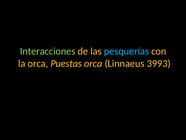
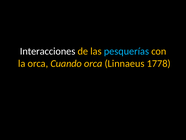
Interacciones colour: light green -> white
Puestas: Puestas -> Cuando
3993: 3993 -> 1778
